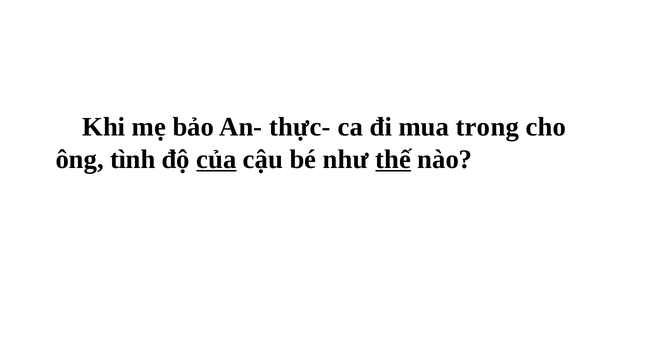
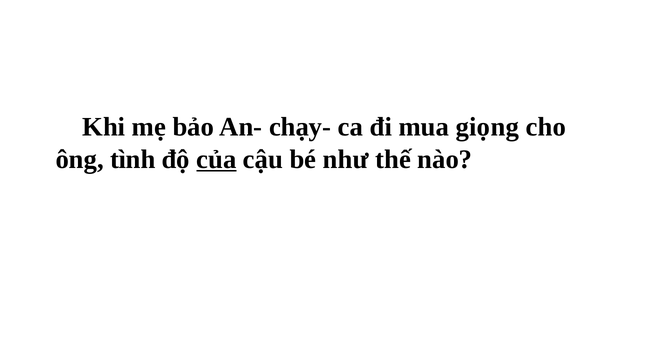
thực-: thực- -> chạy-
trong: trong -> giọng
thế underline: present -> none
